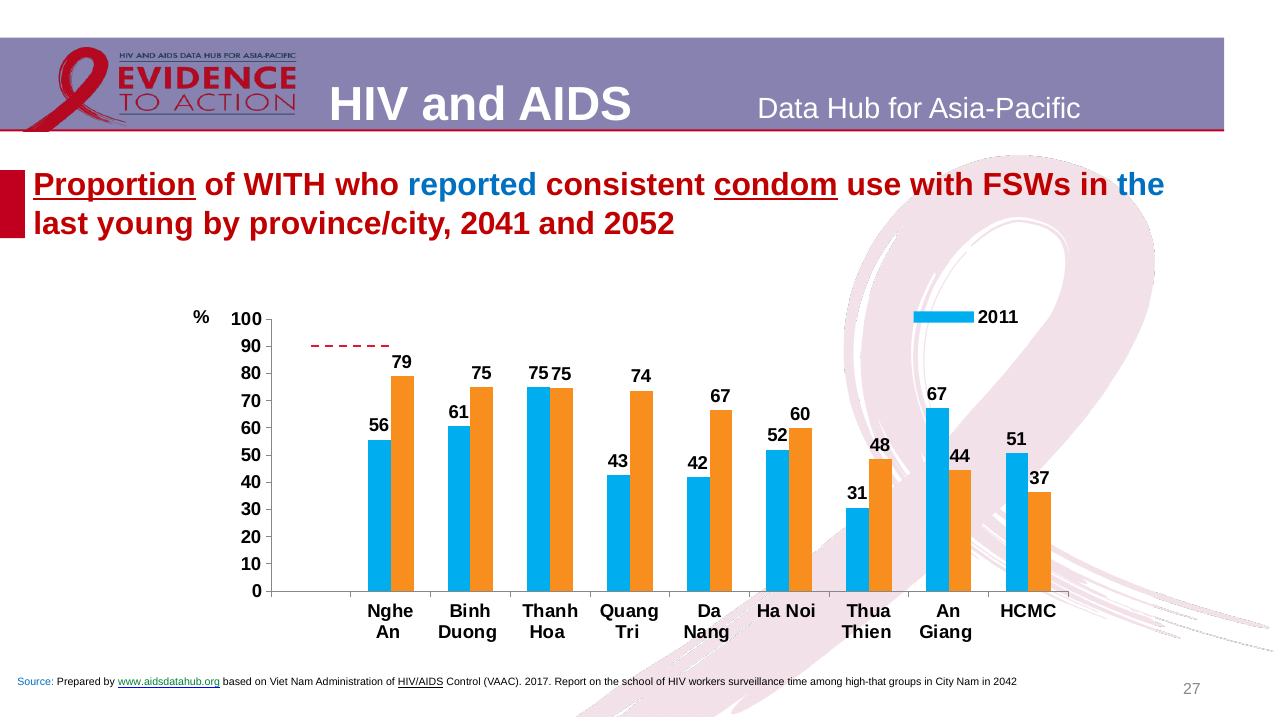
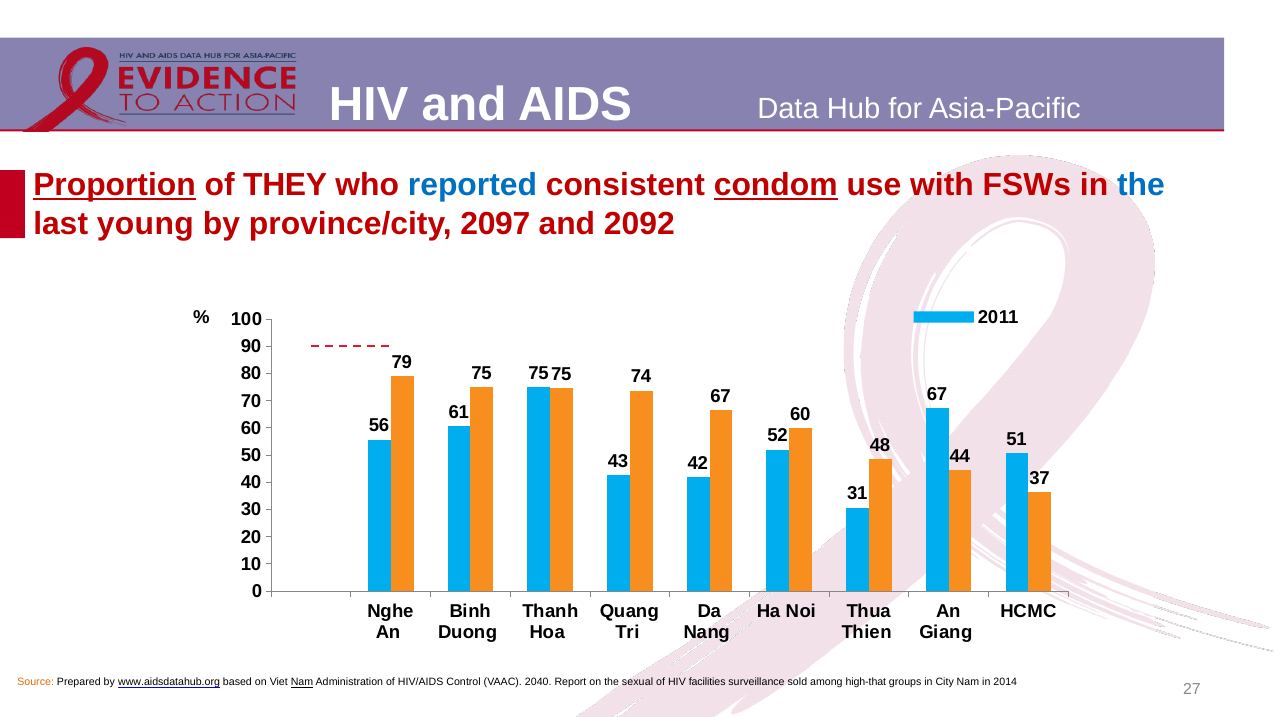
of WITH: WITH -> THEY
2041: 2041 -> 2097
2052: 2052 -> 2092
Source colour: blue -> orange
www.aidsdatahub.org colour: green -> black
Nam at (302, 682) underline: none -> present
HIV/AIDS underline: present -> none
2017: 2017 -> 2040
school: school -> sexual
workers: workers -> facilities
time: time -> sold
2042: 2042 -> 2014
